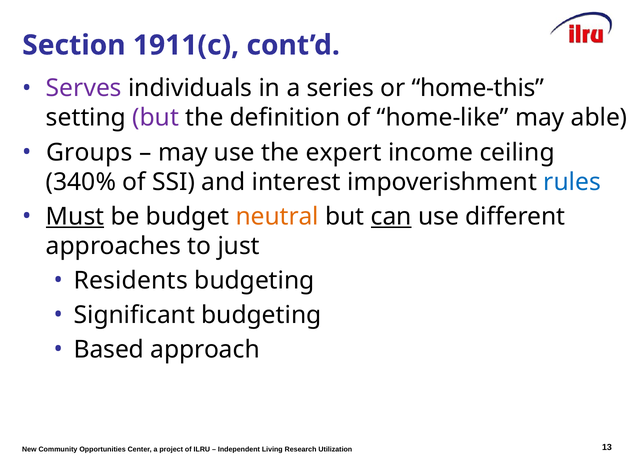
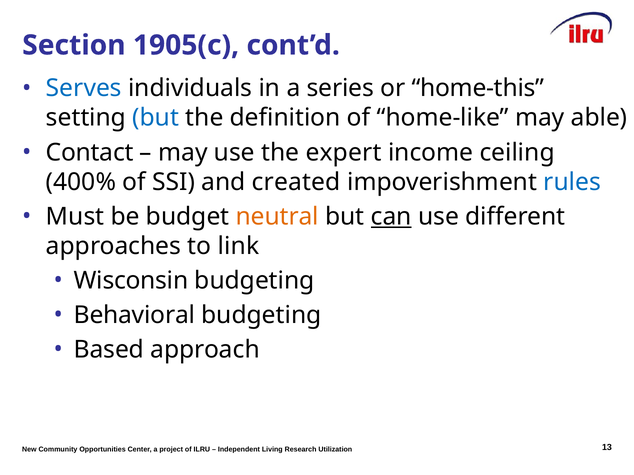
1911(c: 1911(c -> 1905(c
Serves colour: purple -> blue
but at (156, 118) colour: purple -> blue
Groups: Groups -> Contact
340%: 340% -> 400%
interest: interest -> created
Must underline: present -> none
just: just -> link
Residents: Residents -> Wisconsin
Significant: Significant -> Behavioral
